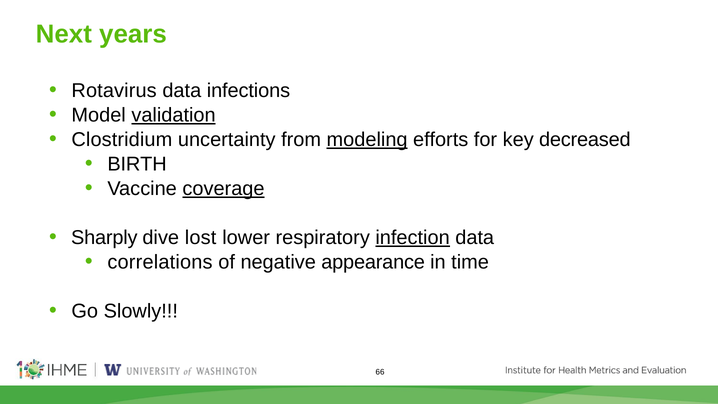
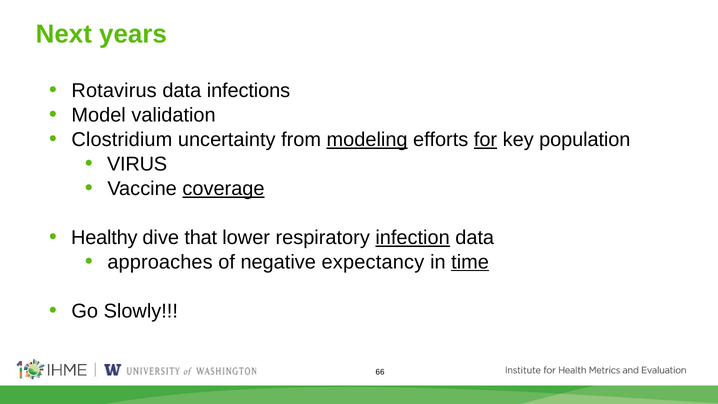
validation underline: present -> none
for underline: none -> present
decreased: decreased -> population
BIRTH: BIRTH -> VIRUS
Sharply: Sharply -> Healthy
lost: lost -> that
correlations: correlations -> approaches
appearance: appearance -> expectancy
time underline: none -> present
